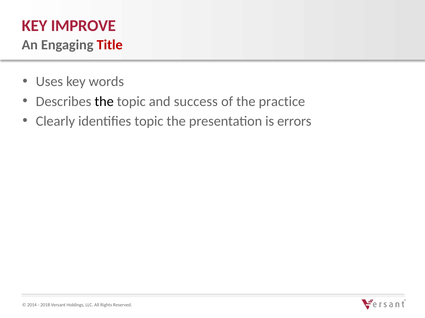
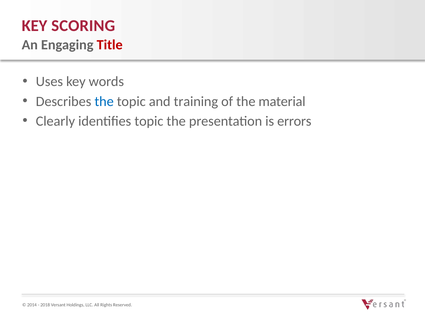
IMPROVE: IMPROVE -> SCORING
the at (104, 102) colour: black -> blue
success: success -> training
practice: practice -> material
